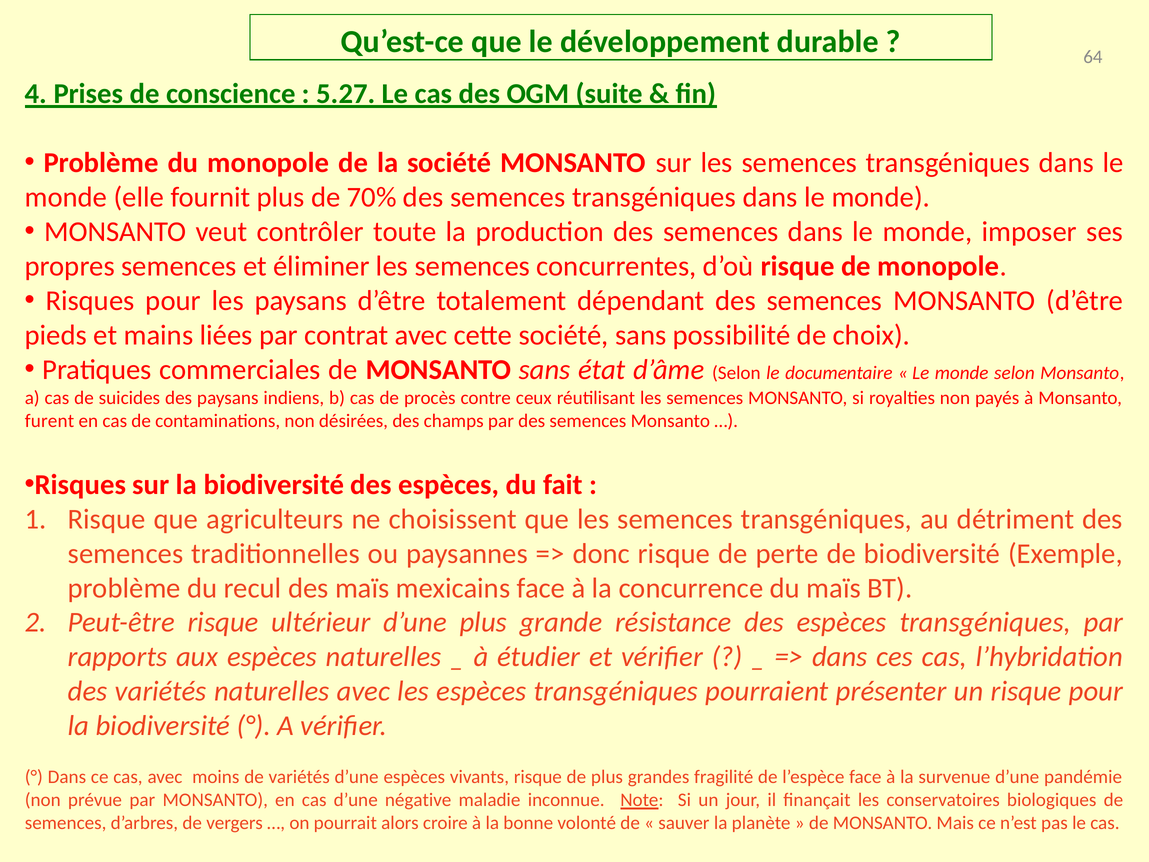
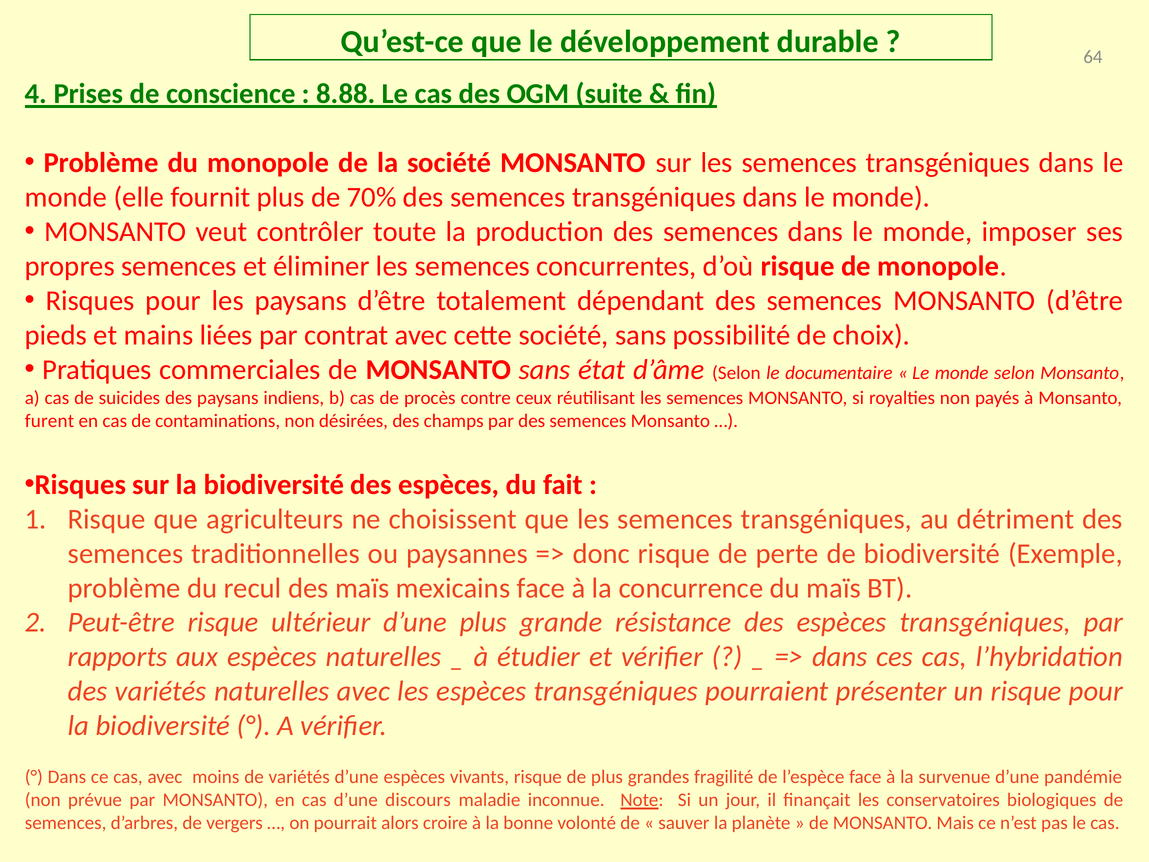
5.27: 5.27 -> 8.88
négative: négative -> discours
